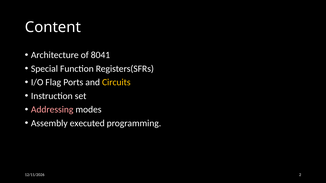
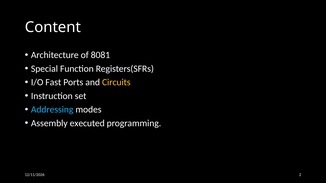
8041: 8041 -> 8081
Flag: Flag -> Fast
Addressing colour: pink -> light blue
